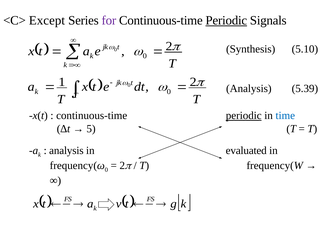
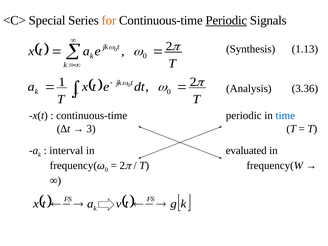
Except: Except -> Special
for colour: purple -> orange
5.10: 5.10 -> 1.13
5.39: 5.39 -> 3.36
periodic at (244, 116) underline: present -> none
5: 5 -> 3
analysis at (66, 151): analysis -> interval
